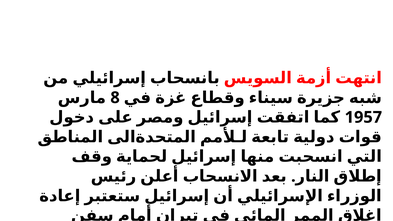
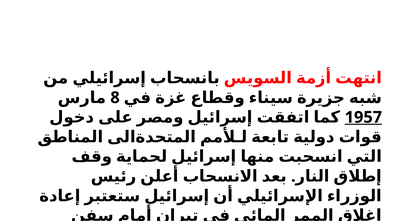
1957 underline: none -> present
